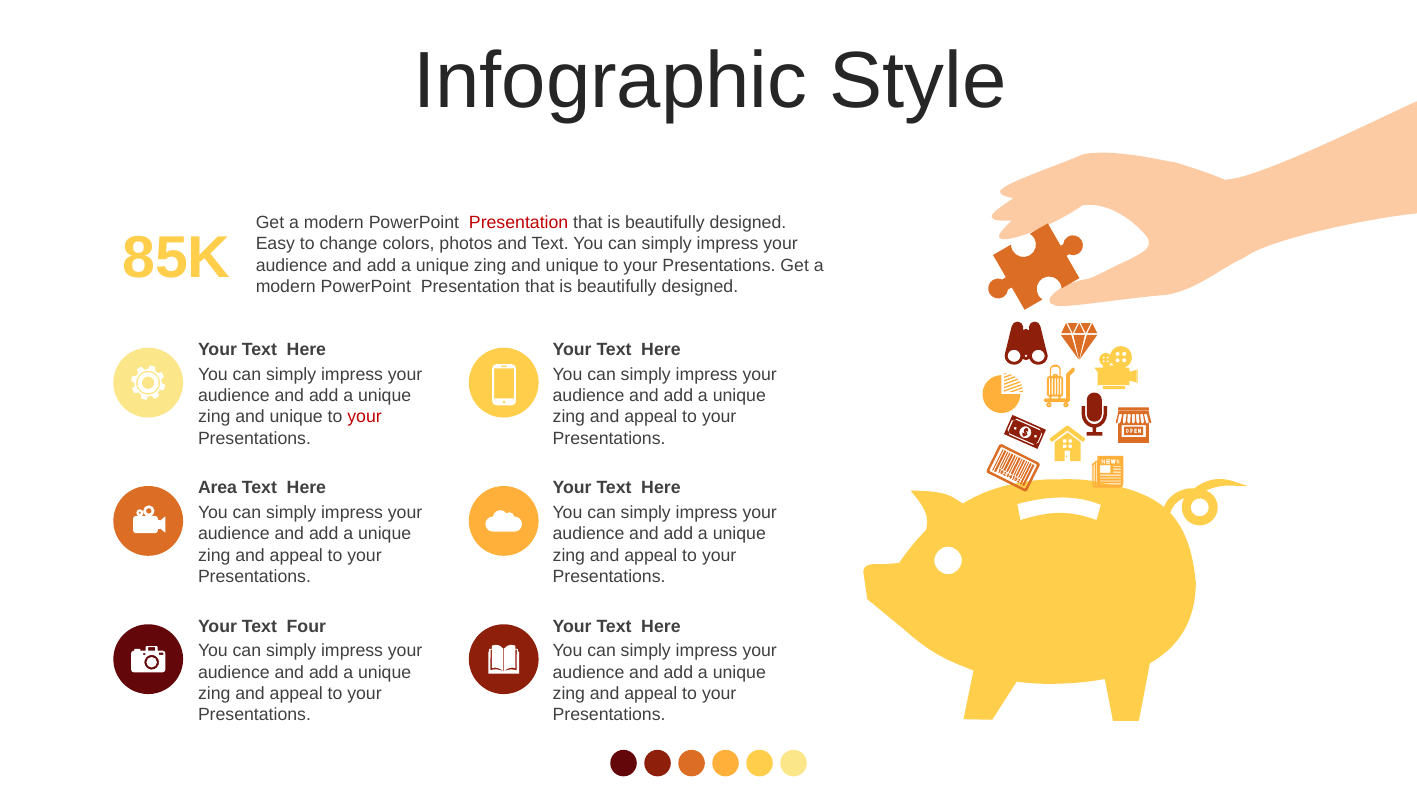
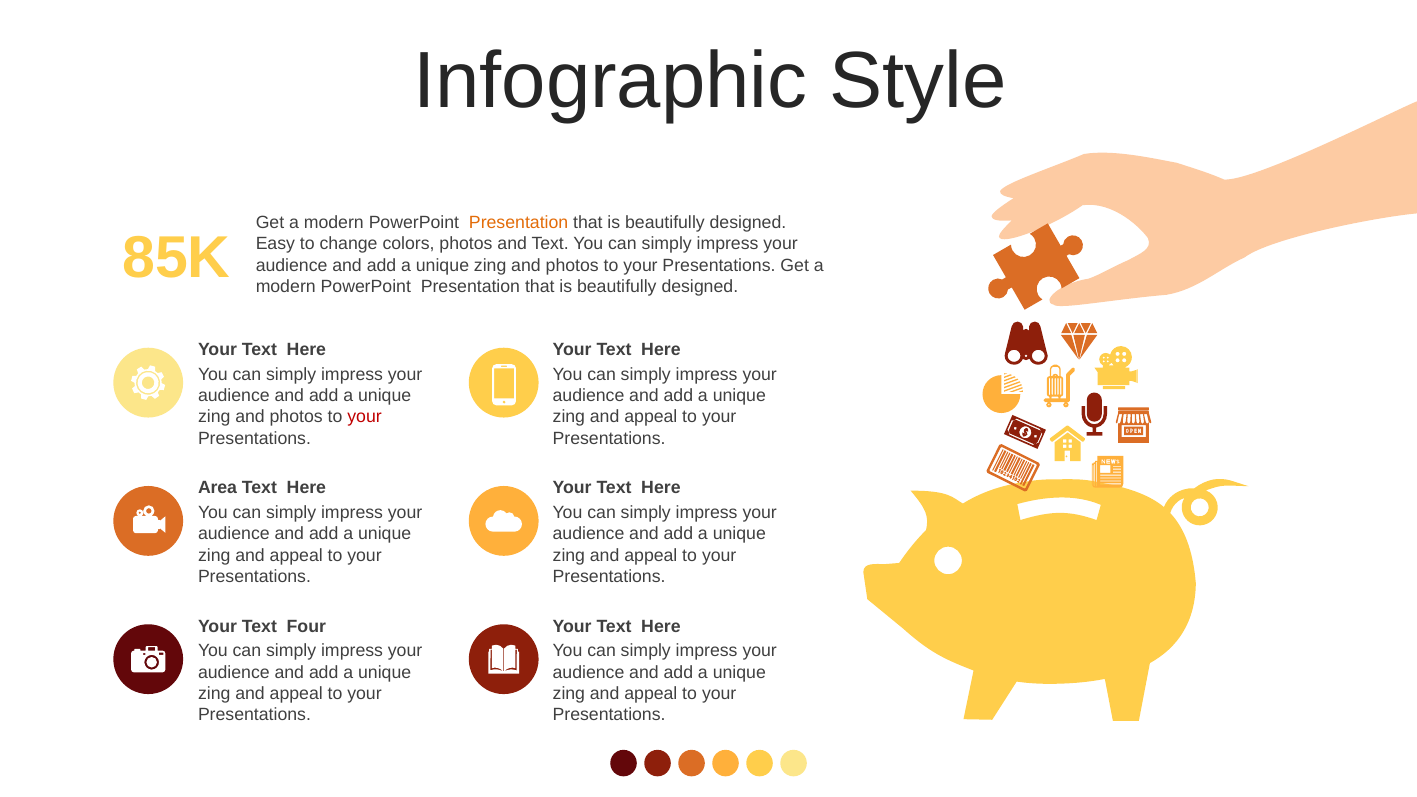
Presentation at (519, 223) colour: red -> orange
unique at (572, 265): unique -> photos
unique at (296, 417): unique -> photos
